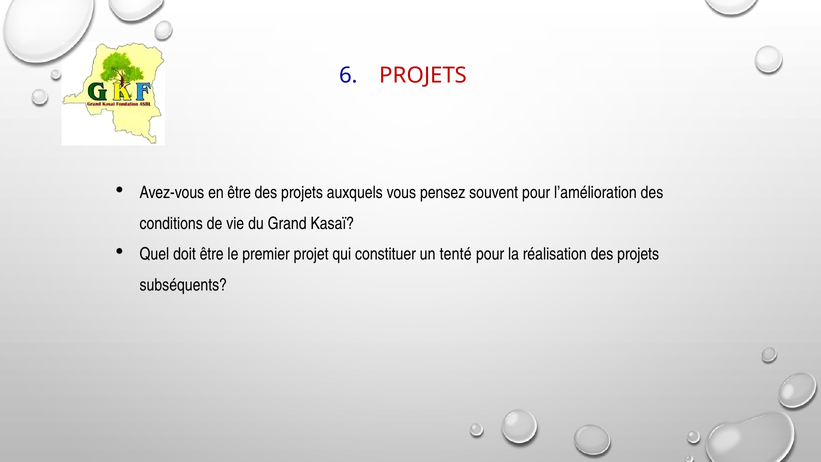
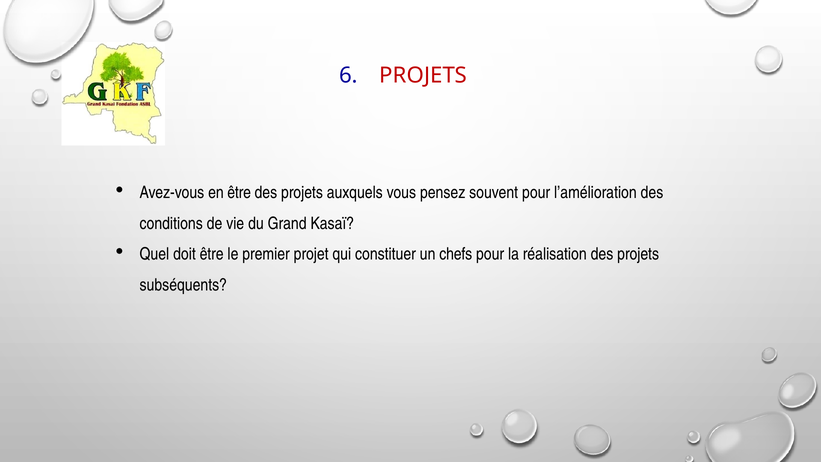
tenté: tenté -> chefs
